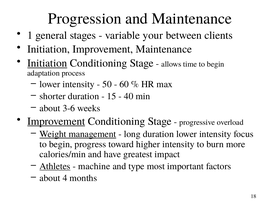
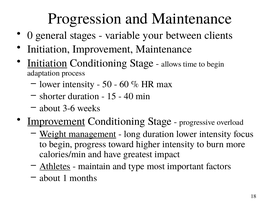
1: 1 -> 0
machine: machine -> maintain
4: 4 -> 1
